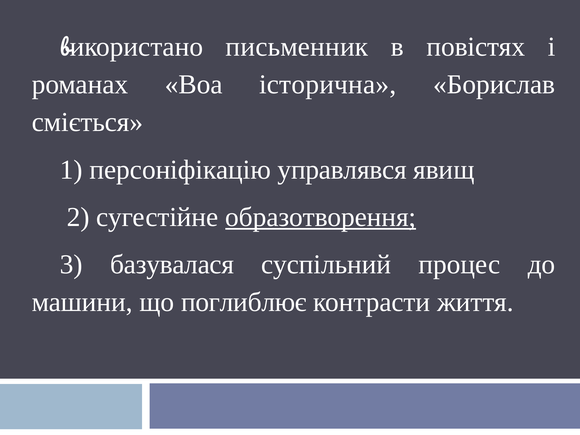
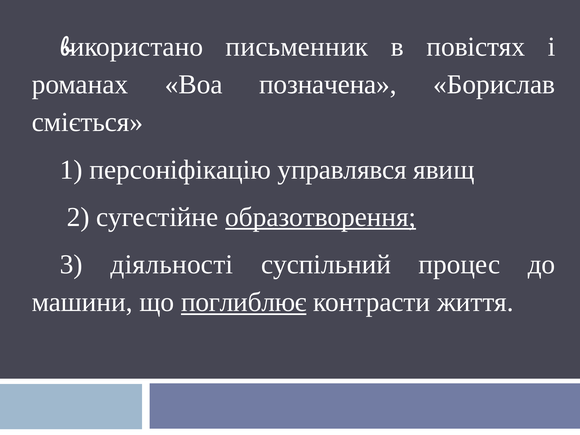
історична: історична -> позначена
базувалася: базувалася -> діяльності
поглиблює underline: none -> present
